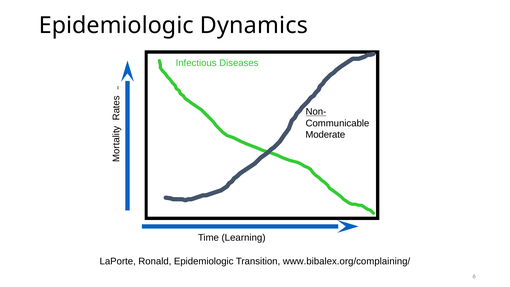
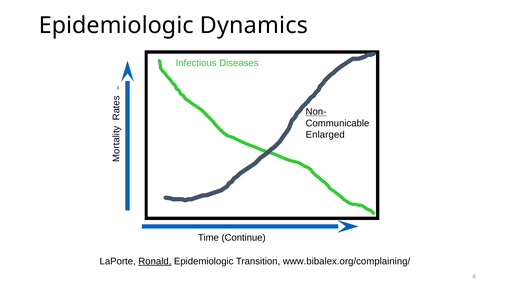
Moderate: Moderate -> Enlarged
Learning: Learning -> Continue
Ronald underline: none -> present
